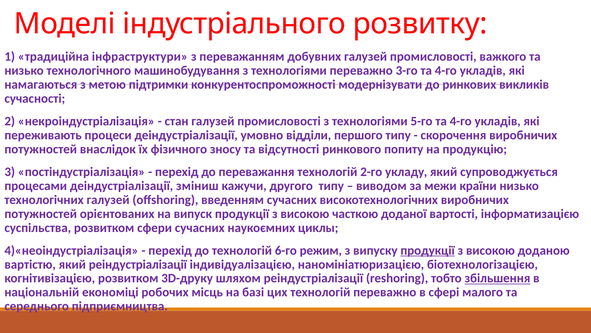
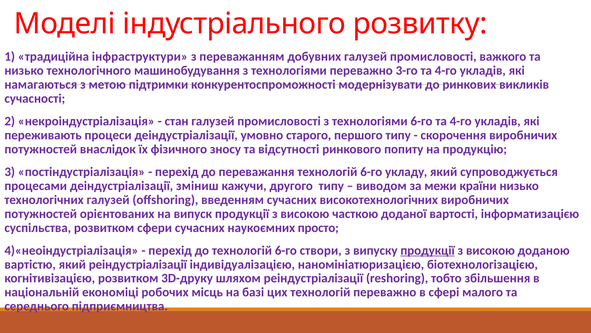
технологіями 5-го: 5-го -> 6-го
відділи: відділи -> старого
переважання технологій 2-го: 2-го -> 6-го
циклы: циклы -> просто
режим: режим -> створи
збільшення underline: present -> none
